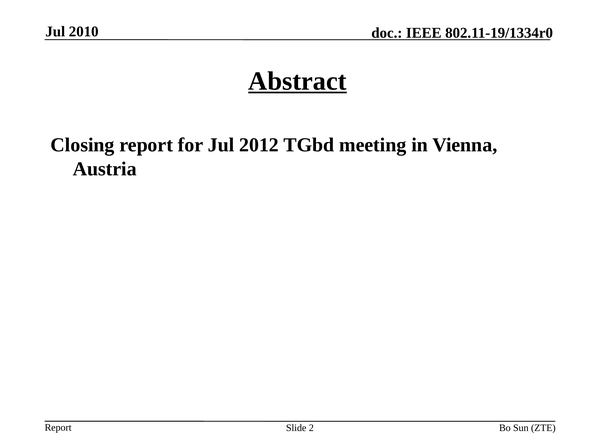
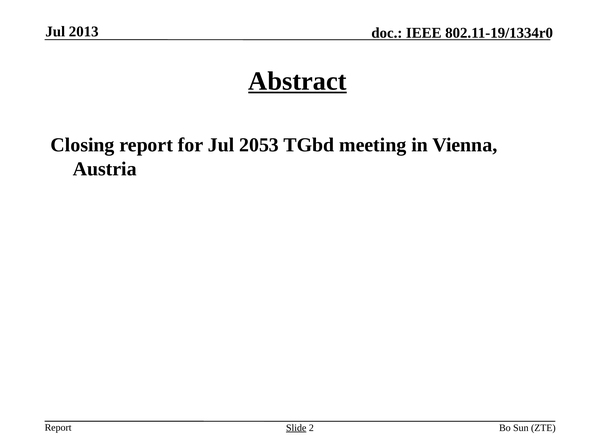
2010: 2010 -> 2013
2012: 2012 -> 2053
Slide underline: none -> present
